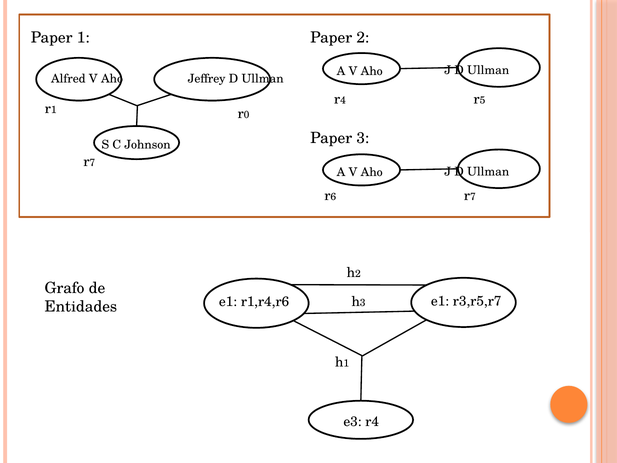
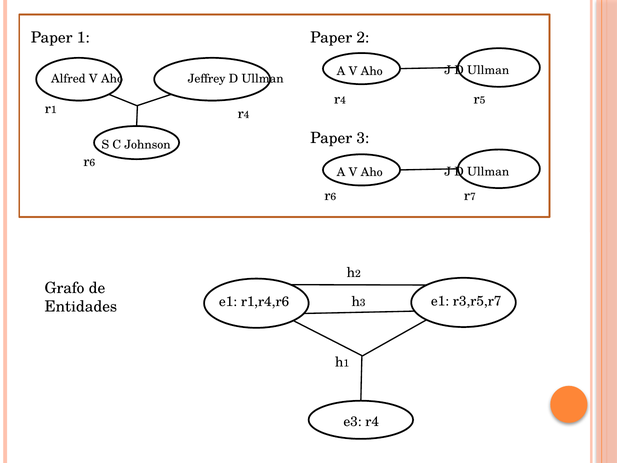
0 at (247, 115): 0 -> 4
7 at (92, 163): 7 -> 6
